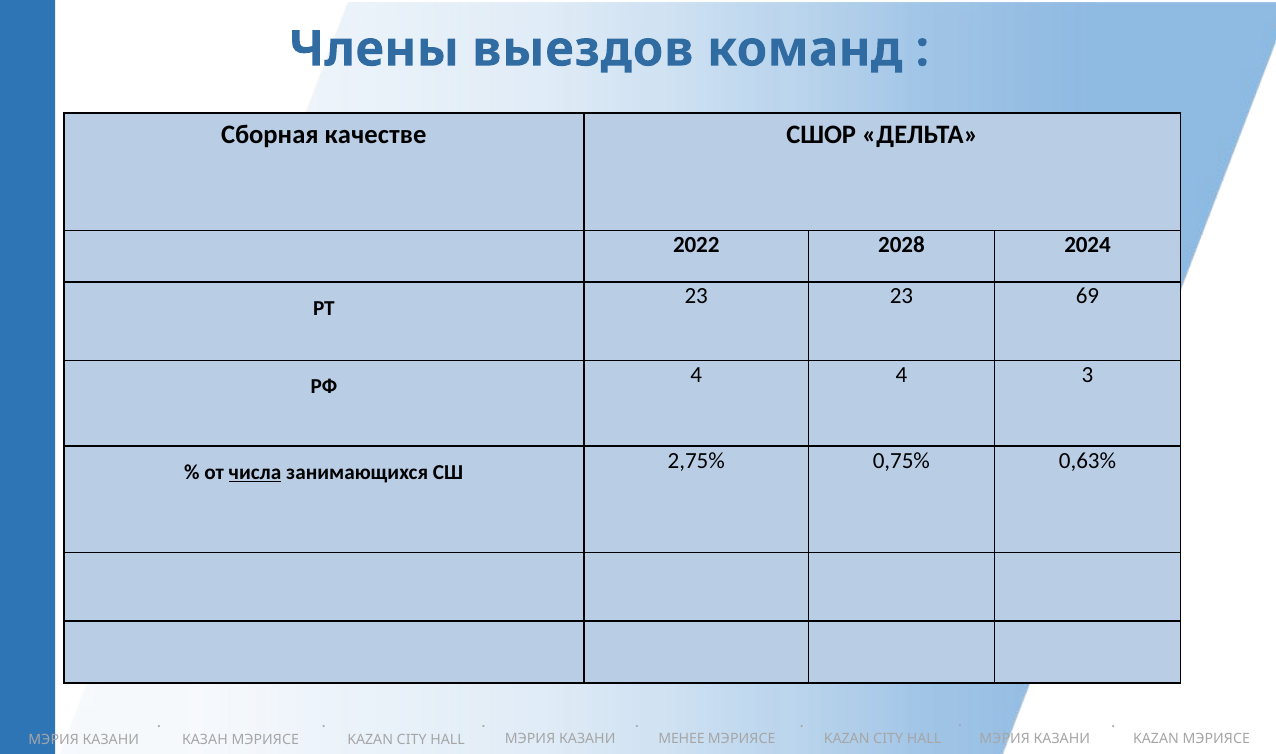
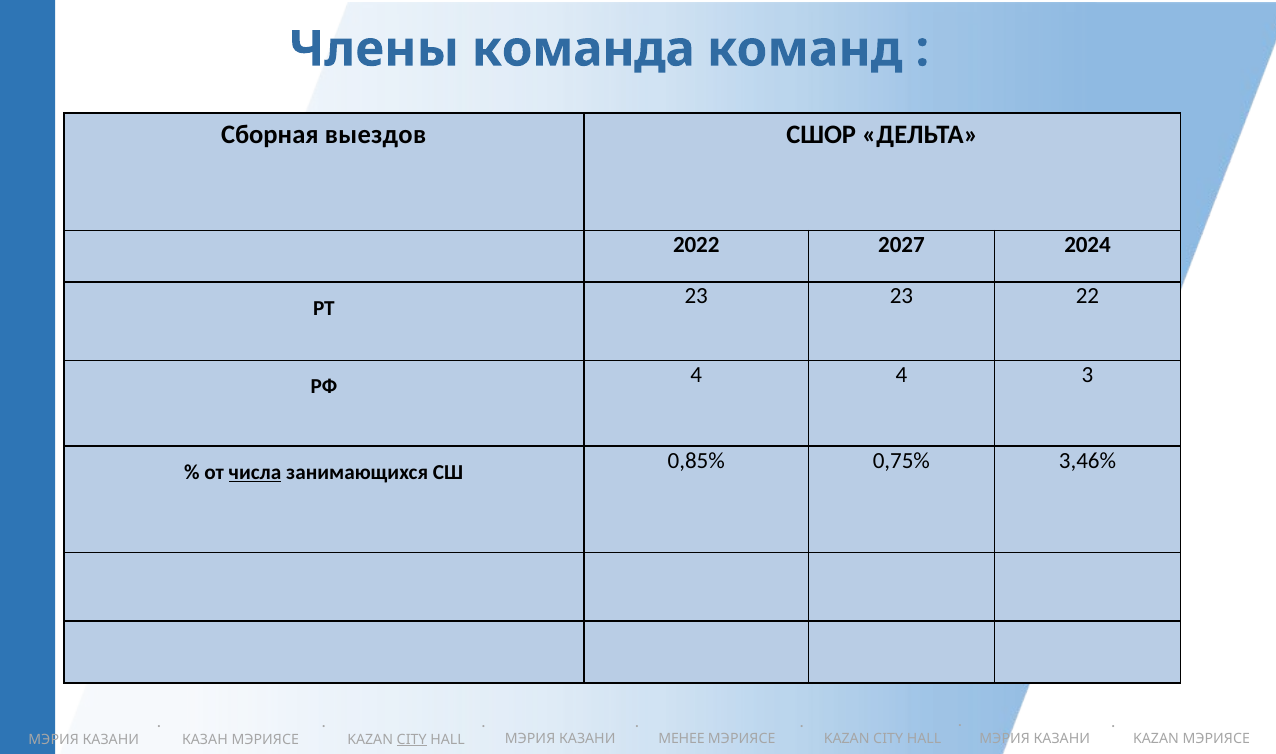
выездов: выездов -> команда
качестве: качестве -> выездов
2028: 2028 -> 2027
69: 69 -> 22
2,75%: 2,75% -> 0,85%
0,63%: 0,63% -> 3,46%
CITY at (412, 739) underline: none -> present
